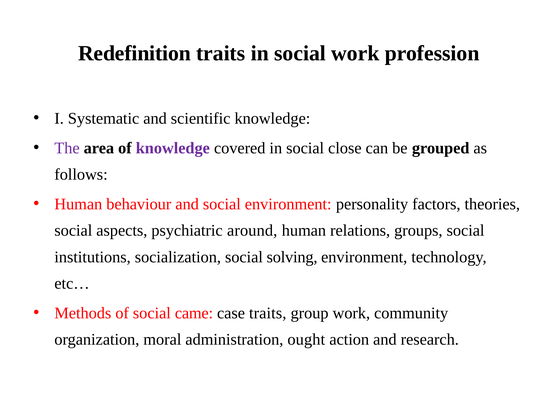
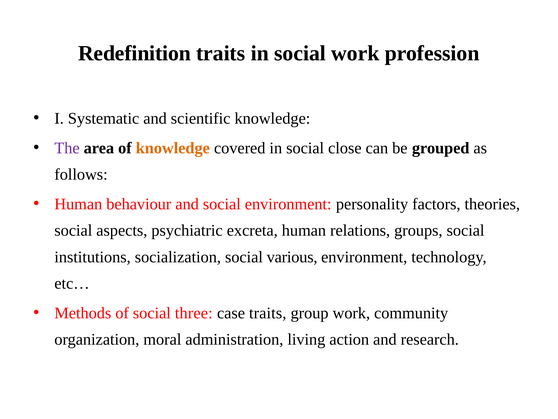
knowledge at (173, 148) colour: purple -> orange
around: around -> excreta
solving: solving -> various
came: came -> three
ought: ought -> living
